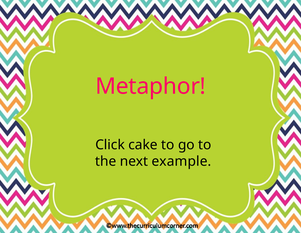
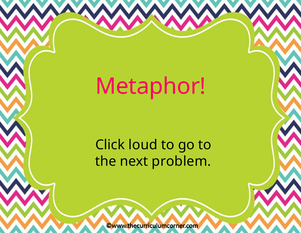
cake: cake -> loud
example: example -> problem
